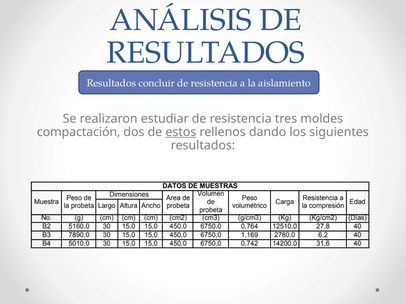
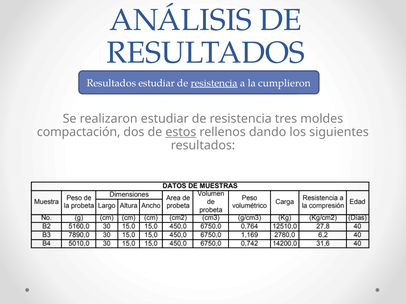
Resultados concluir: concluir -> estudiar
resistencia at (214, 83) underline: none -> present
aislamiento: aislamiento -> cumplieron
